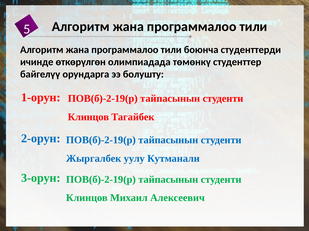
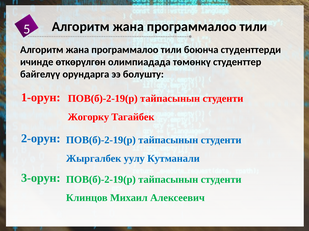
Клинцов at (88, 117): Клинцов -> Жогорку
